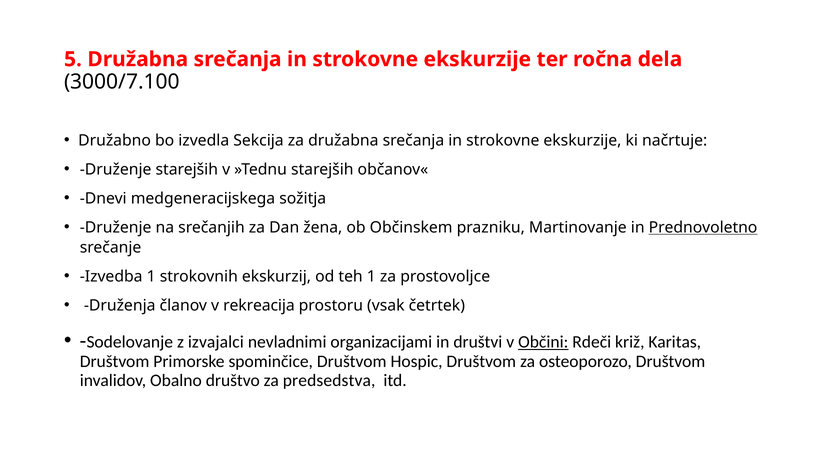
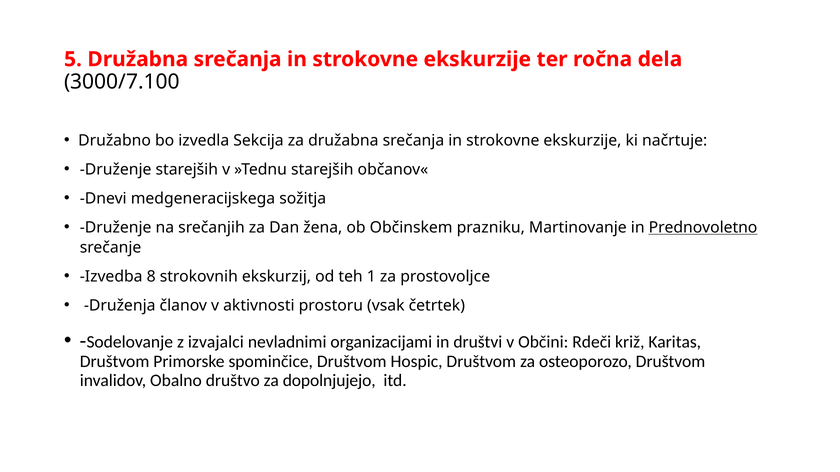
Izvedba 1: 1 -> 8
rekreacija: rekreacija -> aktivnosti
Občini underline: present -> none
predsedstva: predsedstva -> dopolnjujejo
